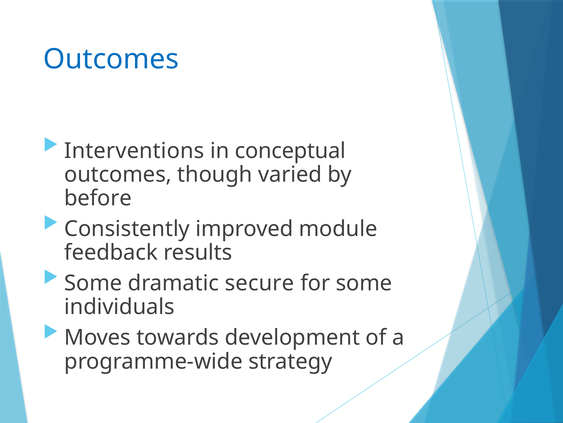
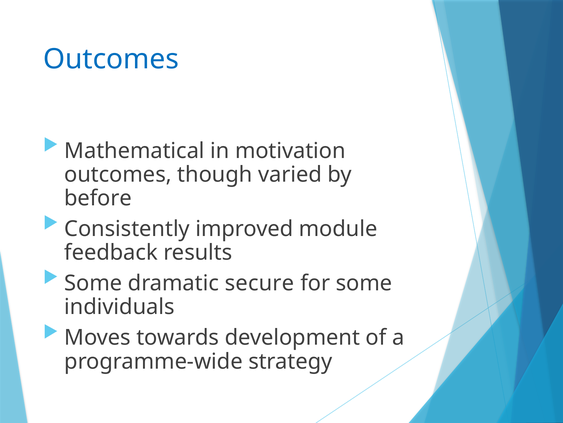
Interventions: Interventions -> Mathematical
conceptual: conceptual -> motivation
